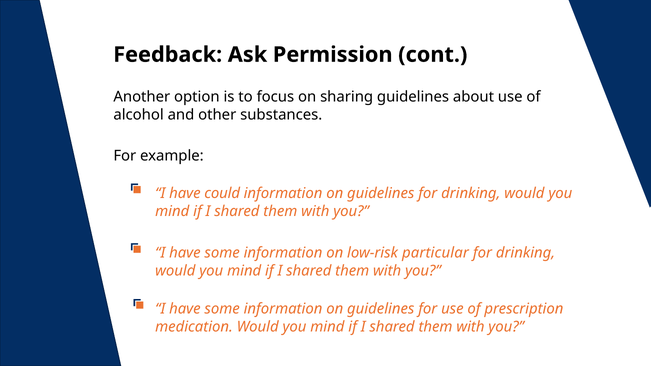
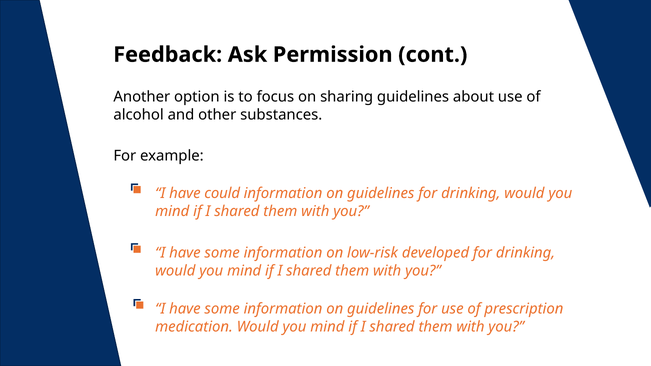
particular: particular -> developed
